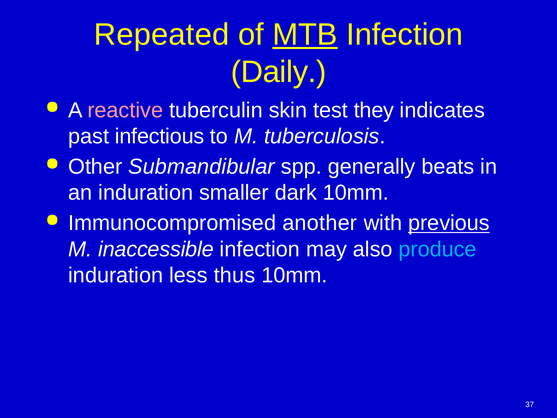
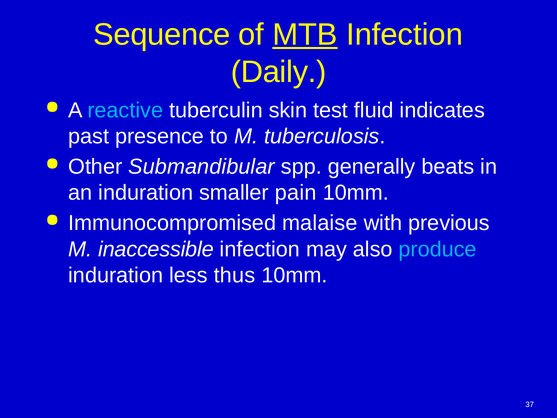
Repeated: Repeated -> Sequence
reactive colour: pink -> light blue
they: they -> fluid
infectious: infectious -> presence
dark: dark -> pain
another: another -> malaise
previous underline: present -> none
